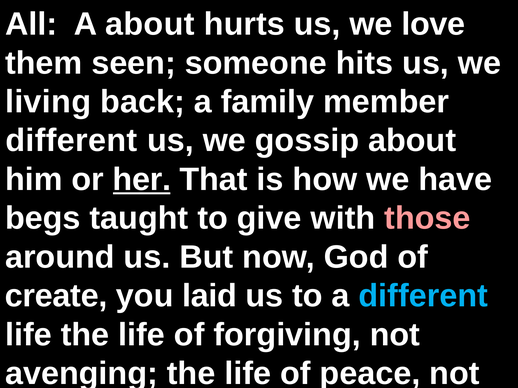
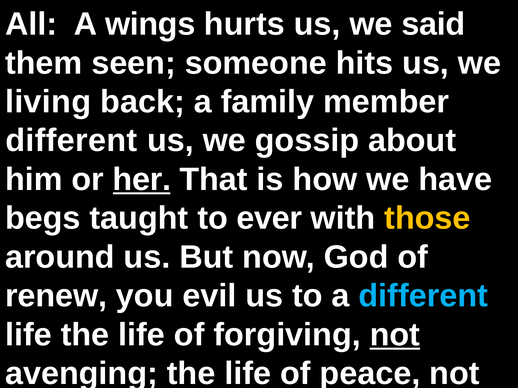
A about: about -> wings
love: love -> said
give: give -> ever
those colour: pink -> yellow
create: create -> renew
laid: laid -> evil
not at (395, 335) underline: none -> present
